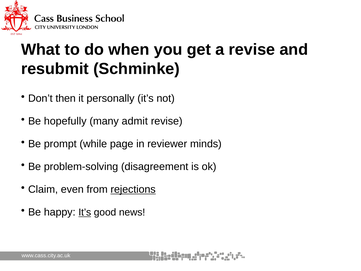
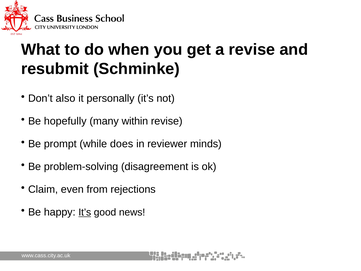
then: then -> also
admit: admit -> within
page: page -> does
rejections underline: present -> none
